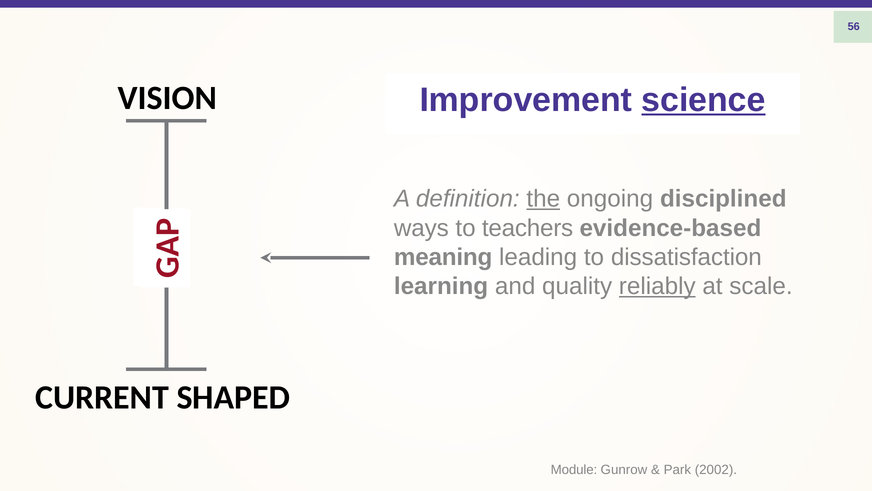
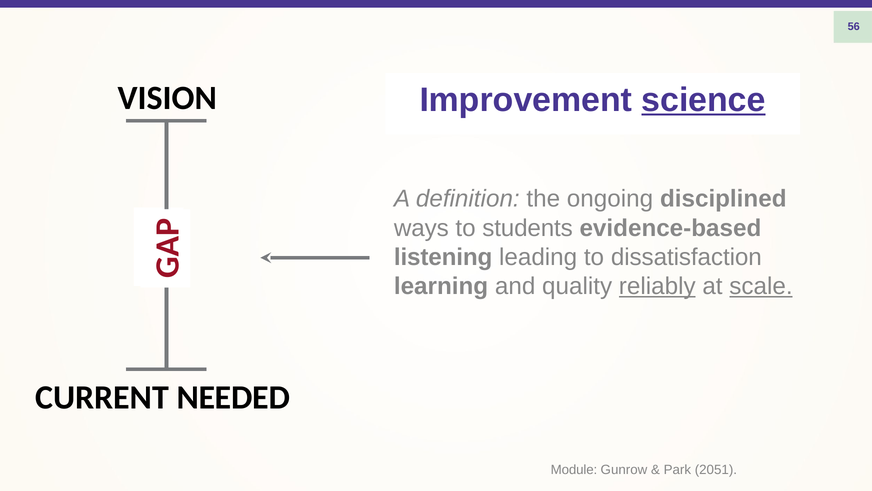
the underline: present -> none
teachers: teachers -> students
meaning: meaning -> listening
scale underline: none -> present
SHAPED: SHAPED -> NEEDED
2002: 2002 -> 2051
